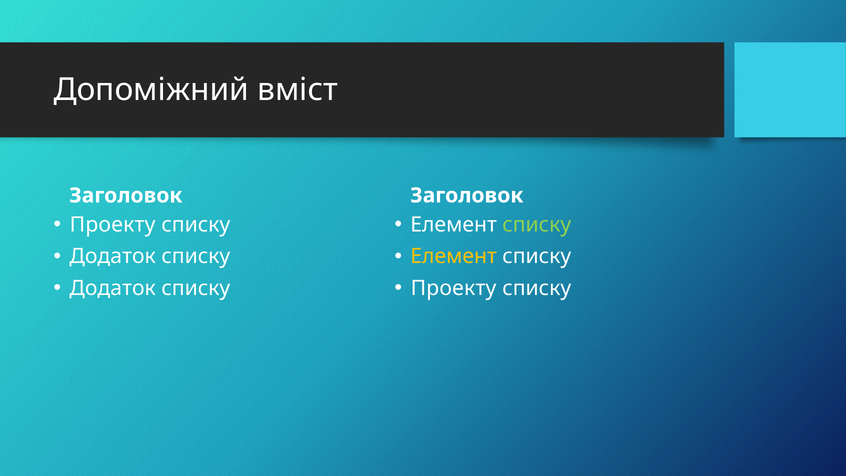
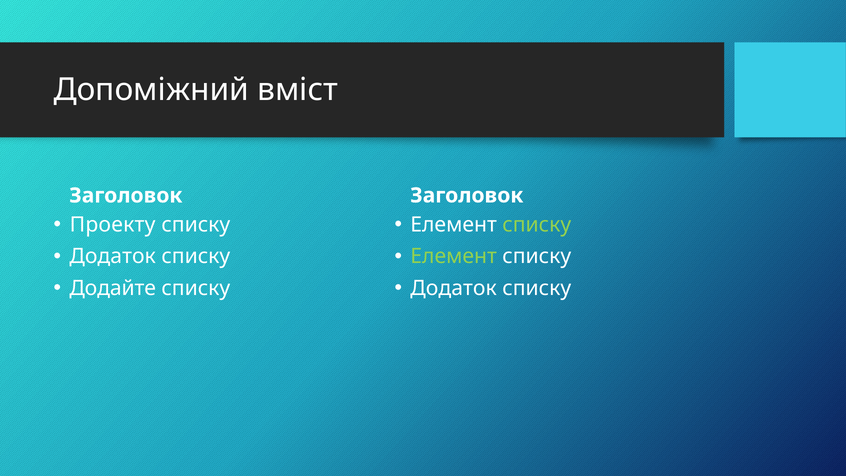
Елемент at (454, 256) colour: yellow -> light green
Додаток at (113, 288): Додаток -> Додайте
Проекту at (454, 288): Проекту -> Додаток
